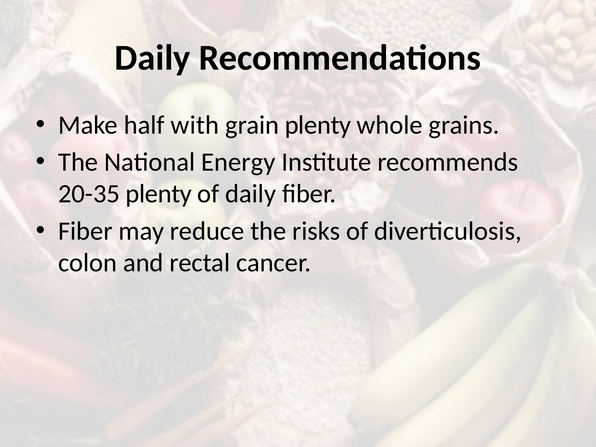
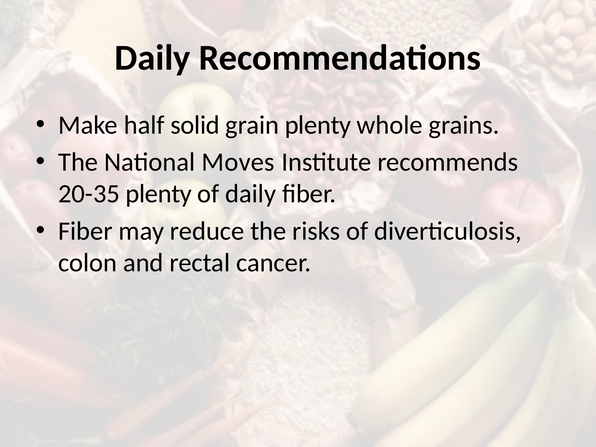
with: with -> solid
Energy: Energy -> Moves
